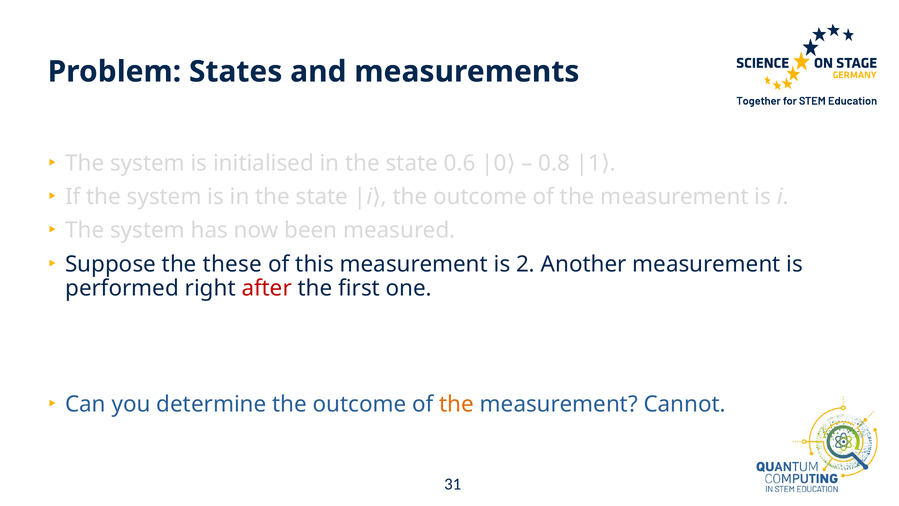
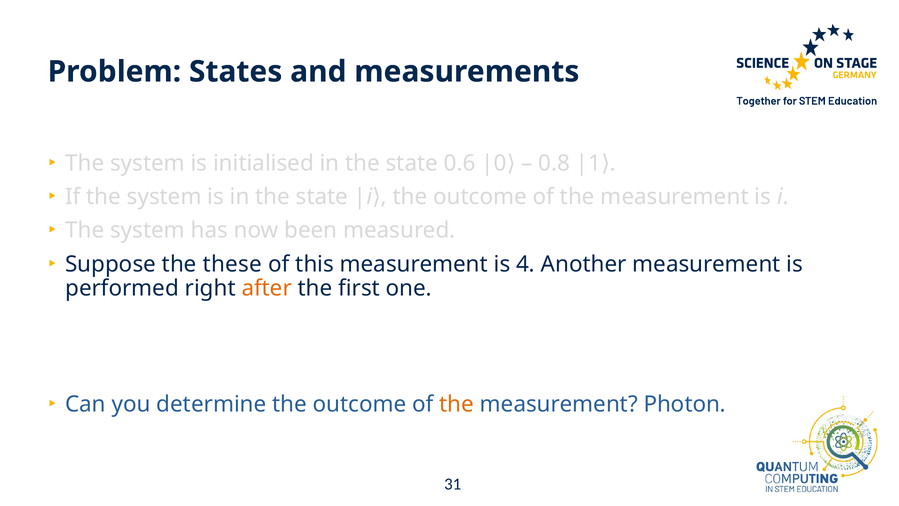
2: 2 -> 4
after colour: red -> orange
Cannot: Cannot -> Photon
